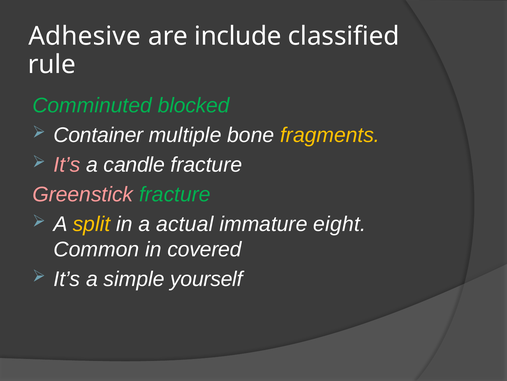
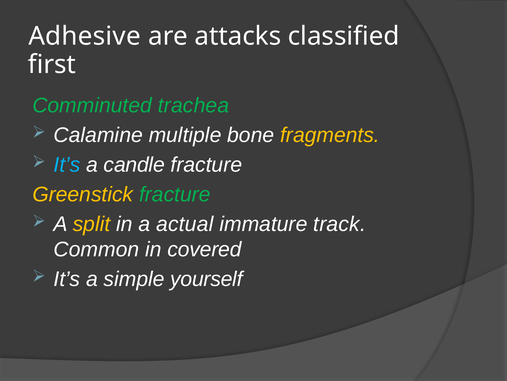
include: include -> attacks
rule: rule -> first
blocked: blocked -> trachea
Container: Container -> Calamine
It’s at (67, 165) colour: pink -> light blue
Greenstick colour: pink -> yellow
eight: eight -> track
